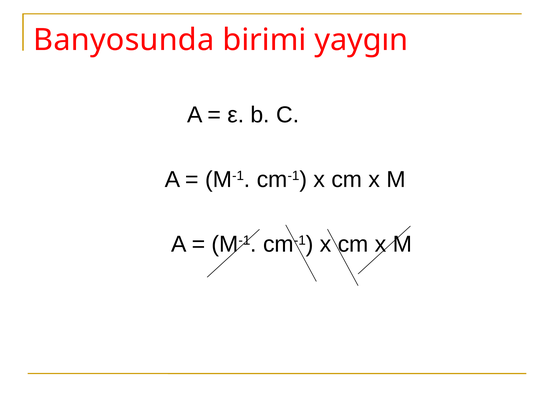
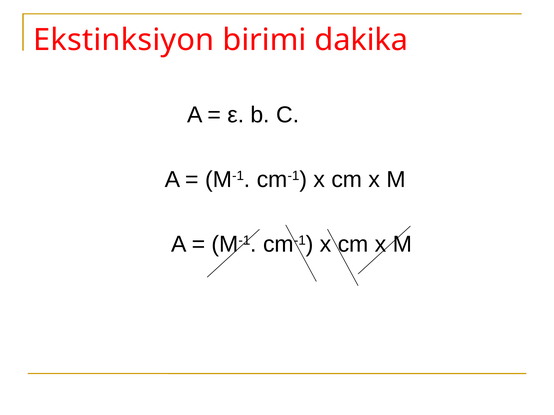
Banyosunda: Banyosunda -> Ekstinksiyon
yaygın: yaygın -> dakika
